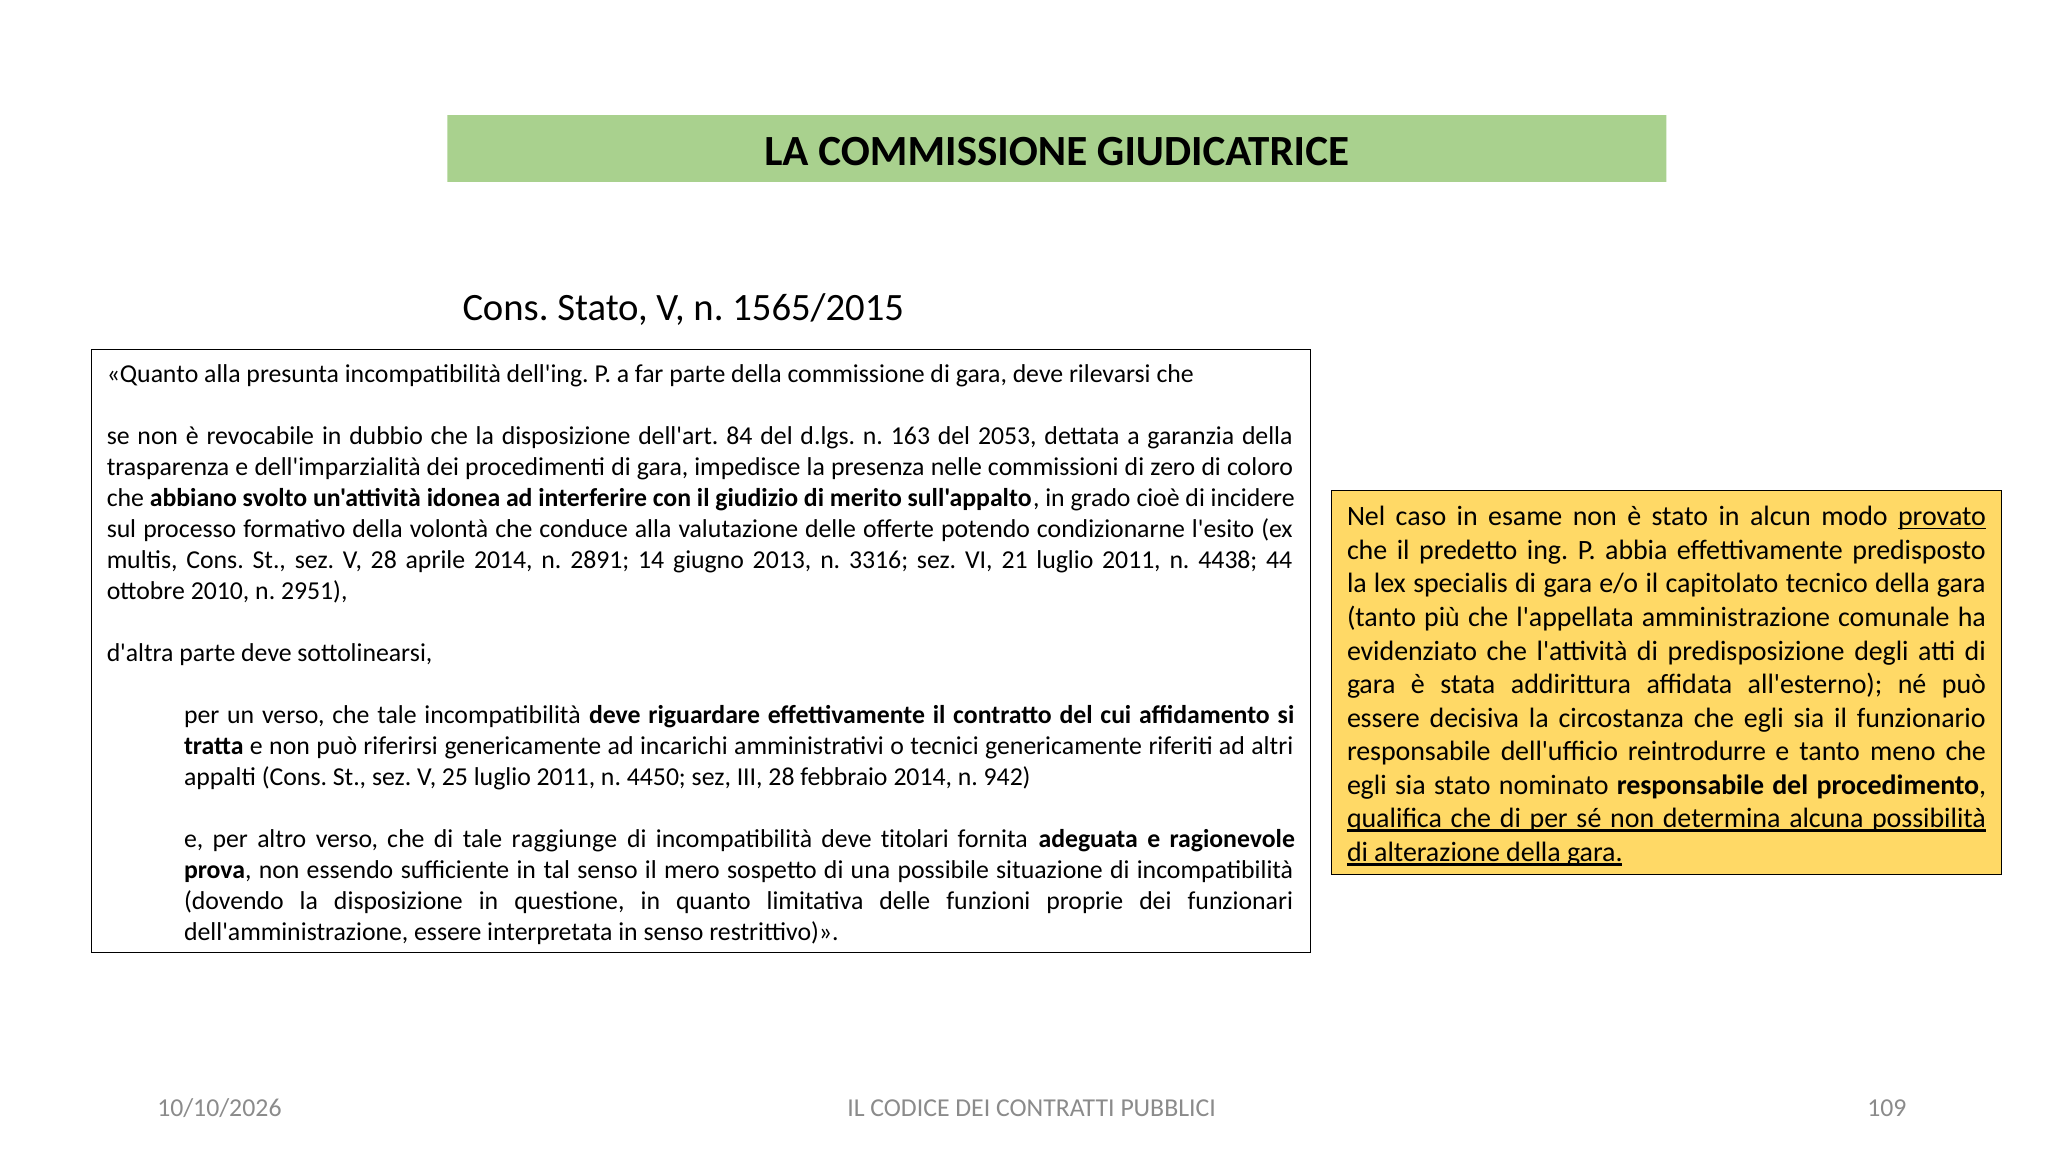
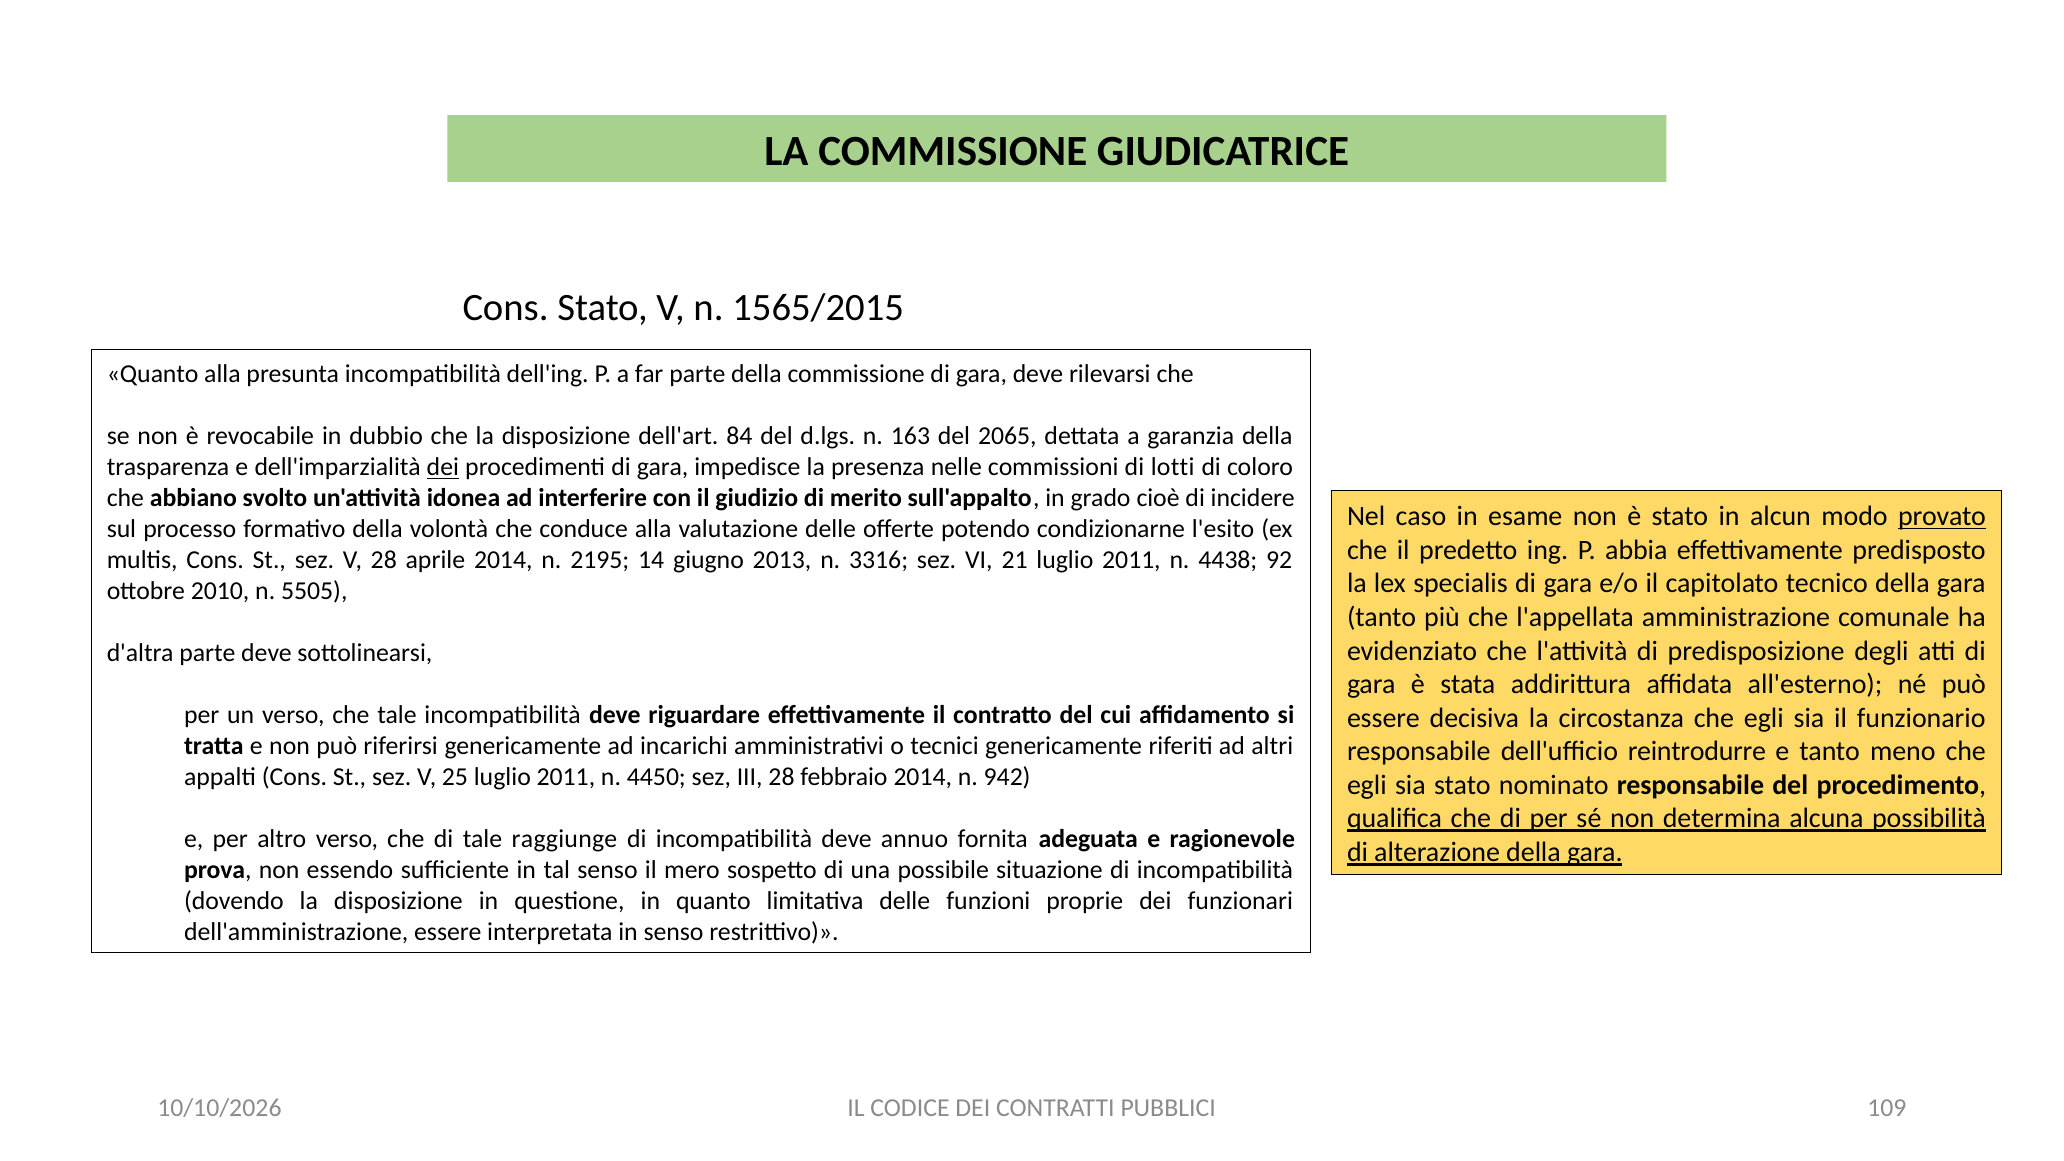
2053: 2053 -> 2065
dei at (443, 467) underline: none -> present
zero: zero -> lotti
2891: 2891 -> 2195
44: 44 -> 92
2951: 2951 -> 5505
titolari: titolari -> annuo
